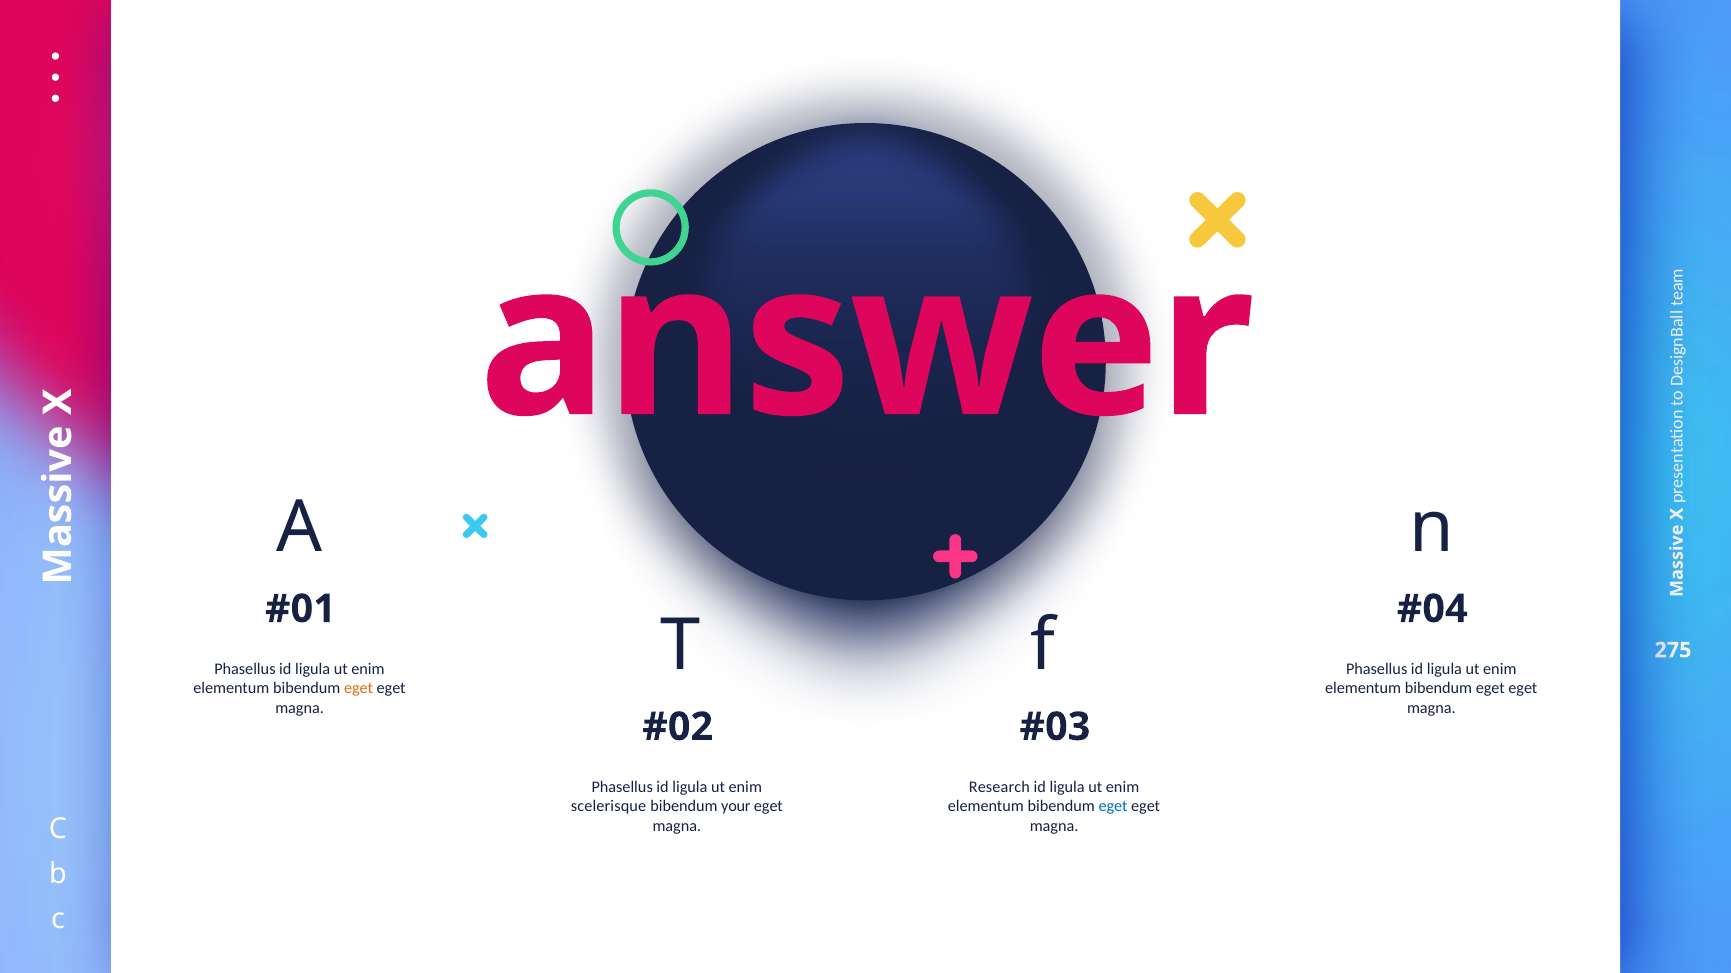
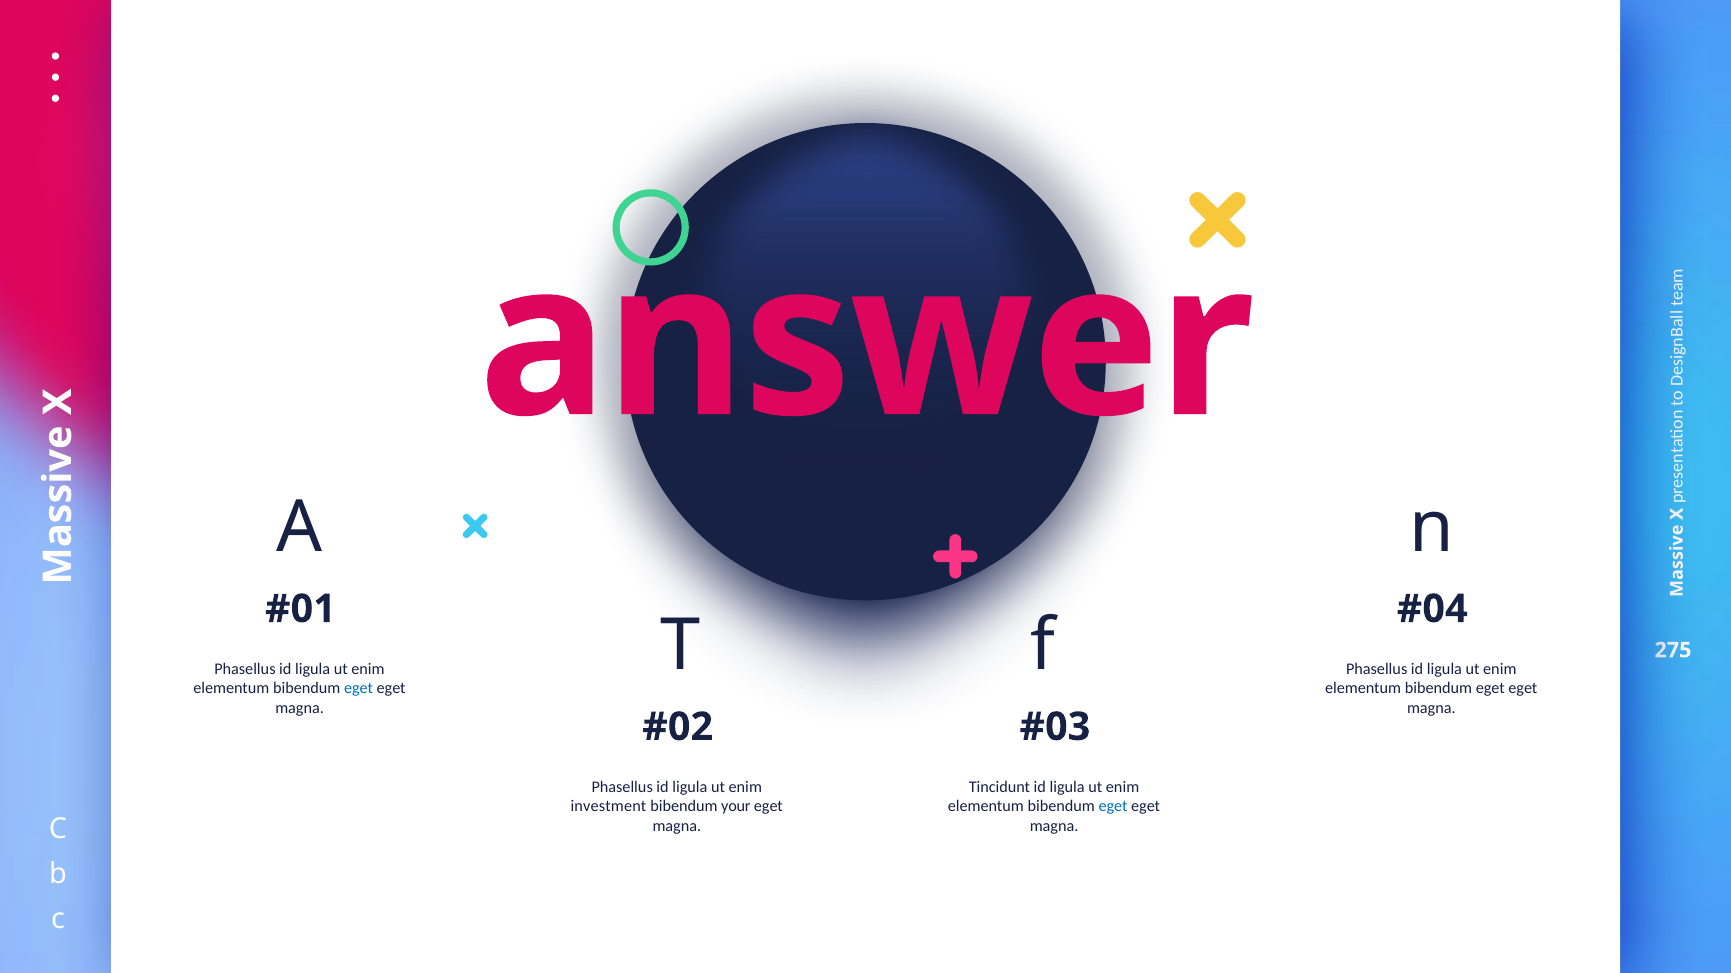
eget at (359, 689) colour: orange -> blue
Research: Research -> Tincidunt
scelerisque: scelerisque -> investment
